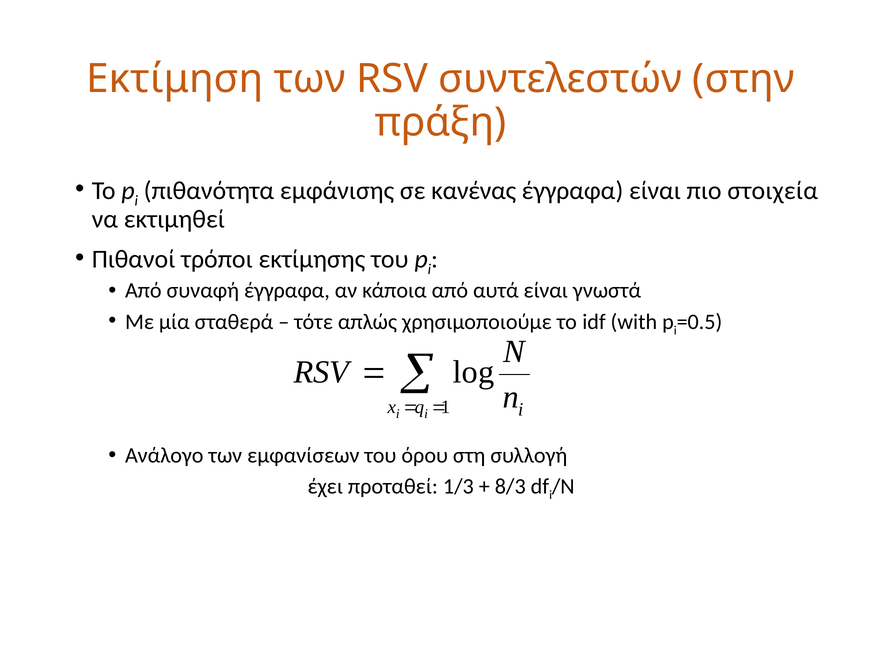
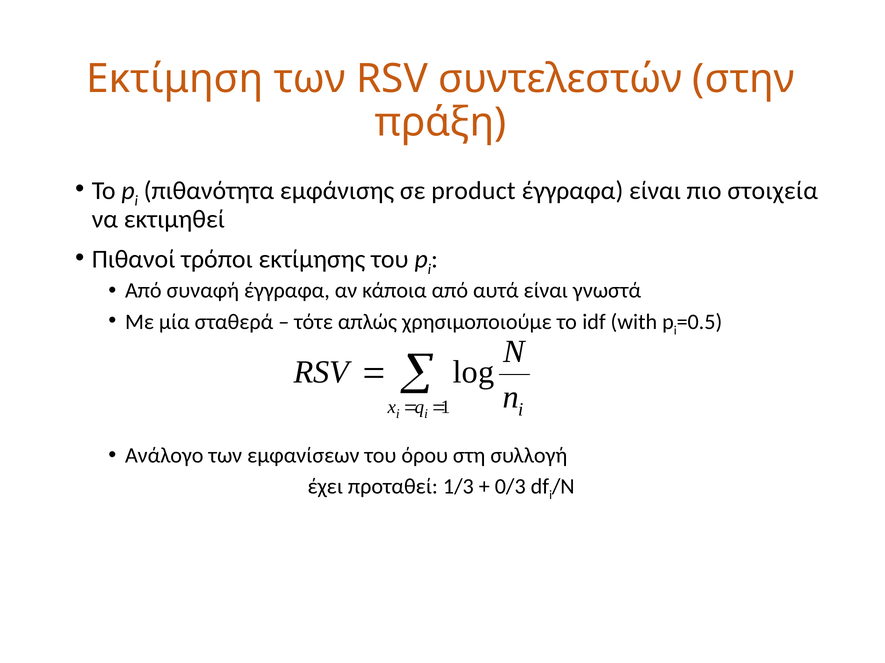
κανένας: κανένας -> product
8/3: 8/3 -> 0/3
